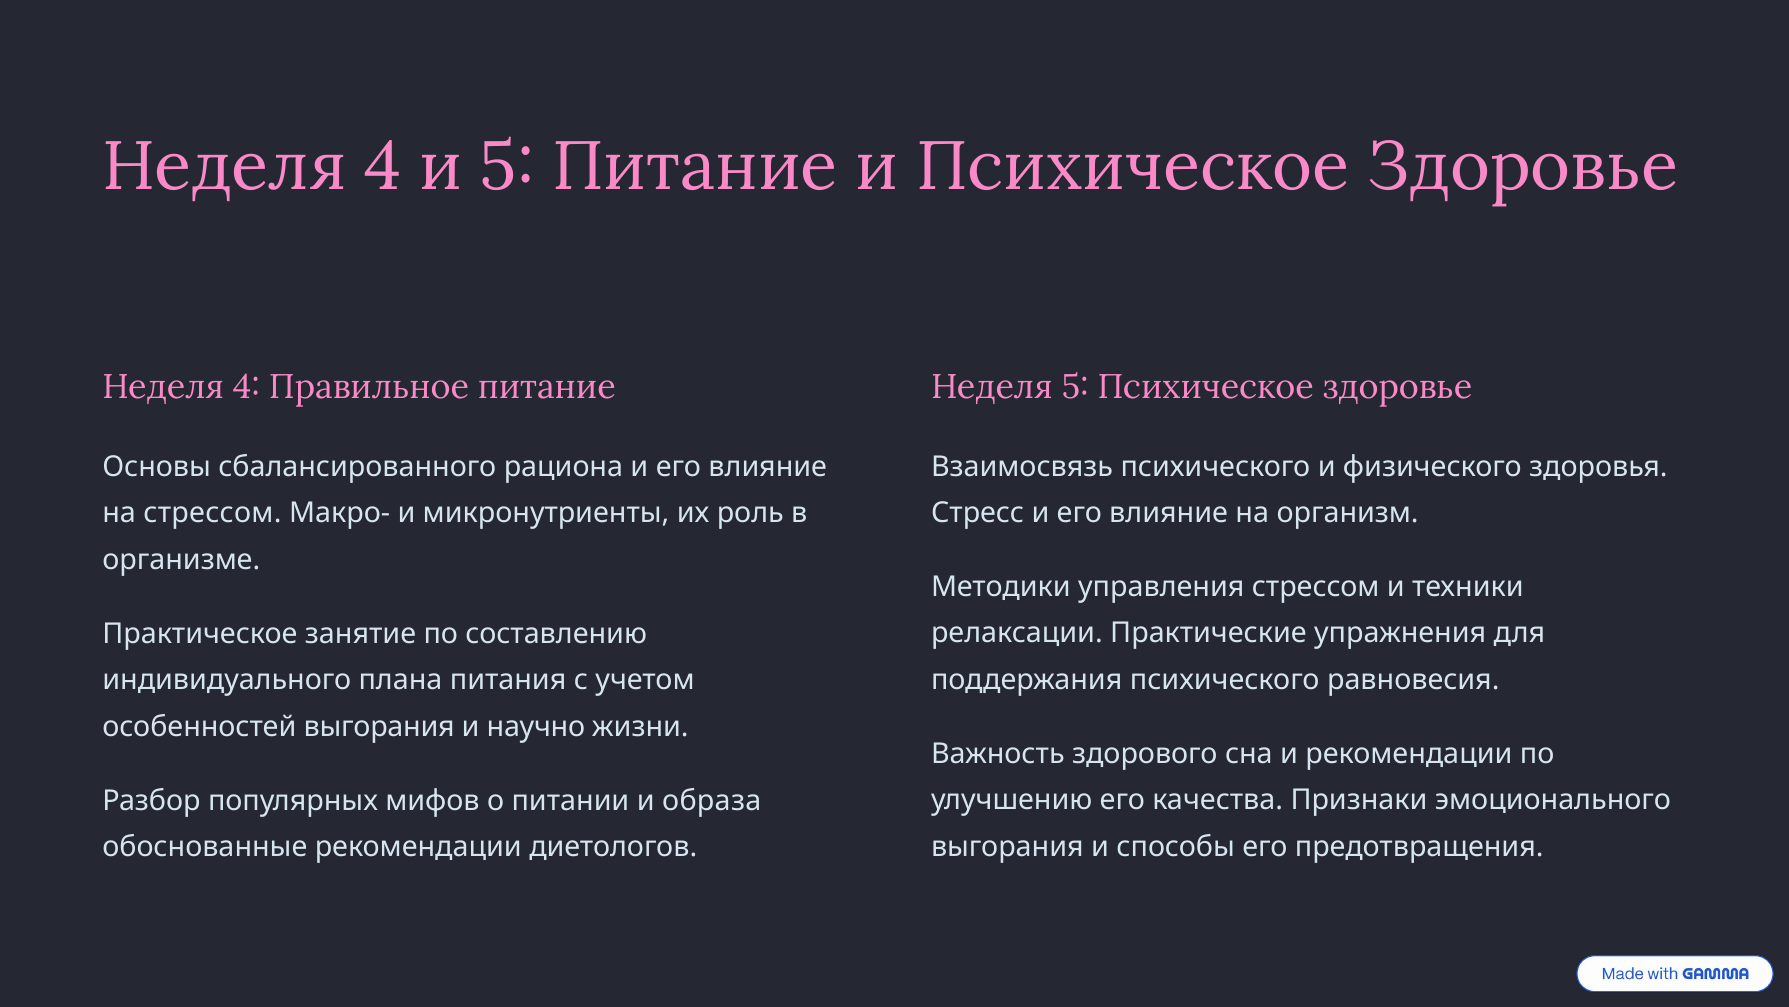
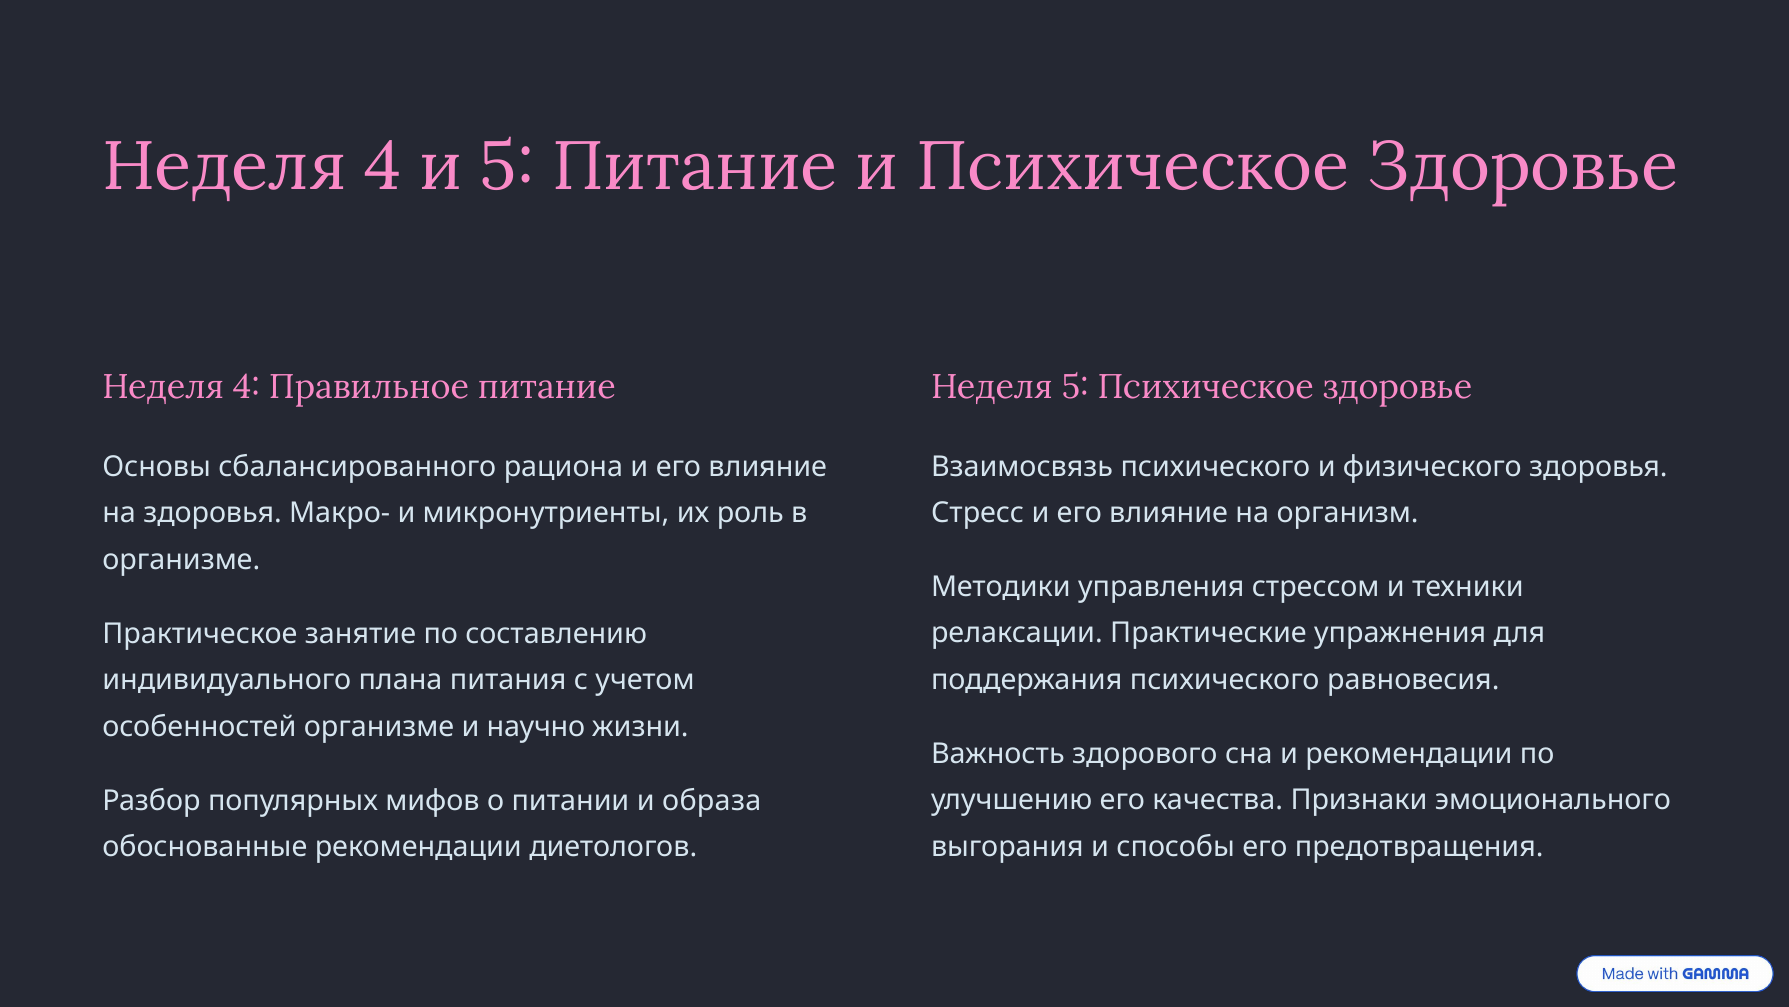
на стрессом: стрессом -> здоровья
особенностей выгорания: выгорания -> организме
